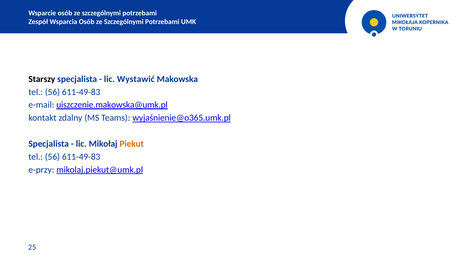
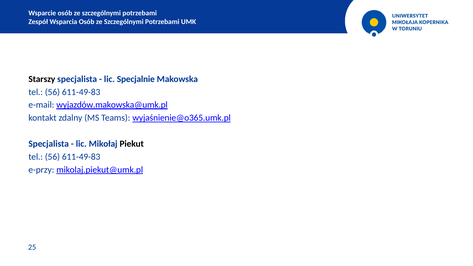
Wystawić: Wystawić -> Specjalnie
uiszczenie.makowska@umk.pl: uiszczenie.makowska@umk.pl -> wyjazdów.makowska@umk.pl
Piekut colour: orange -> black
